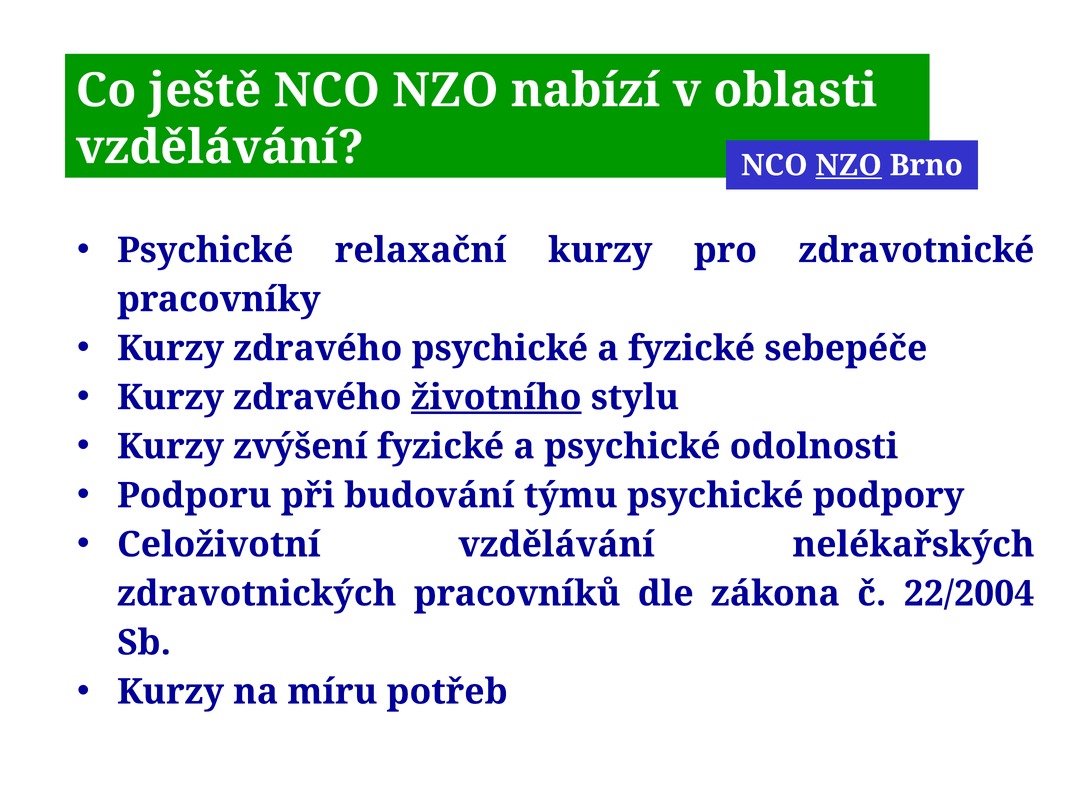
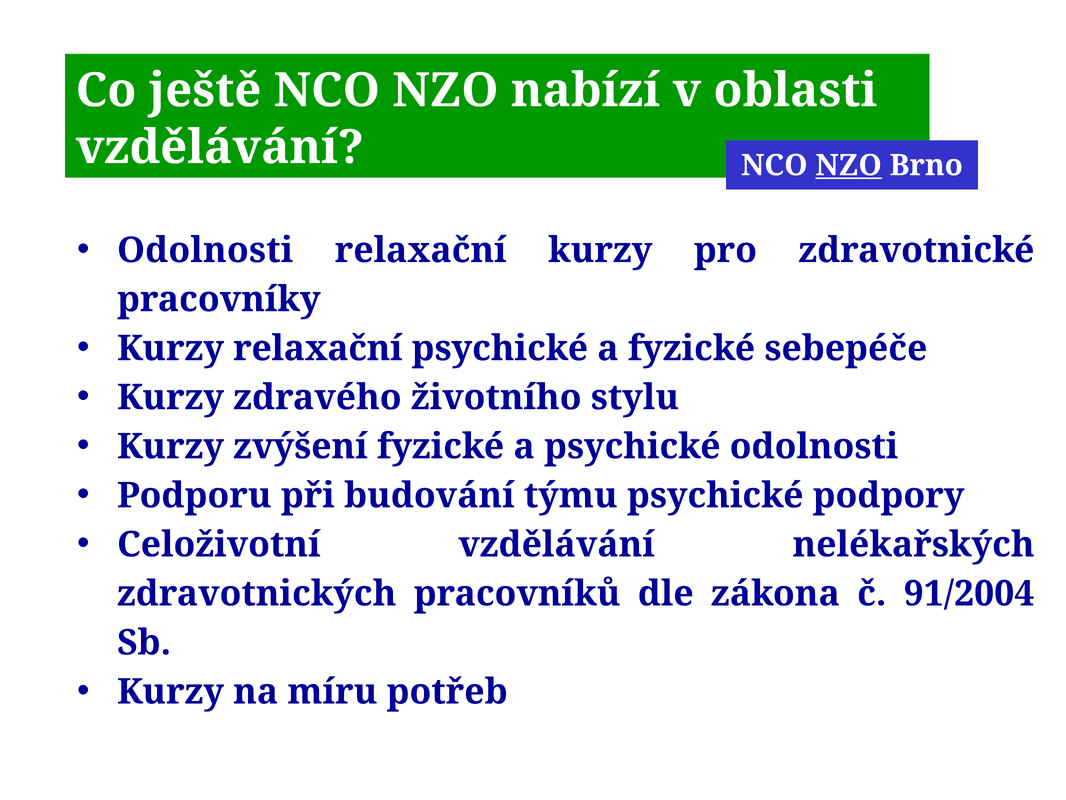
Psychické at (205, 250): Psychické -> Odolnosti
zdravého at (318, 348): zdravého -> relaxační
životního underline: present -> none
22/2004: 22/2004 -> 91/2004
